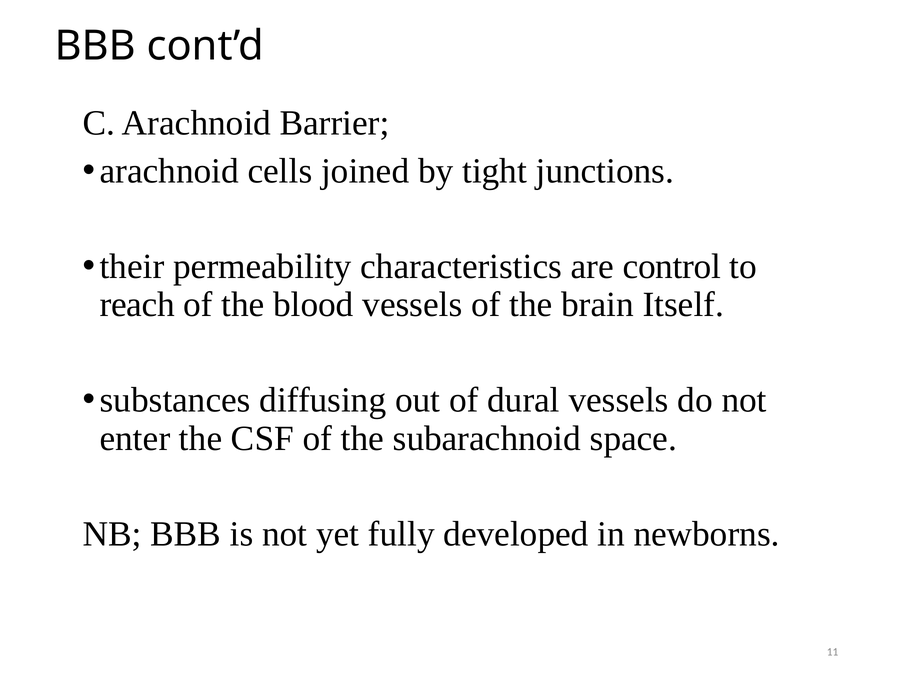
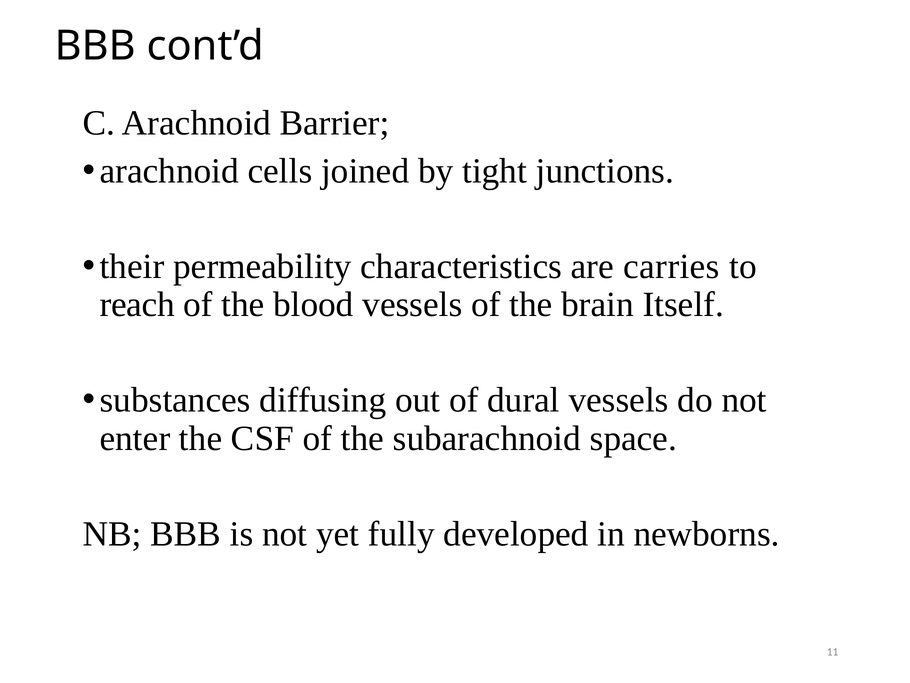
control: control -> carries
